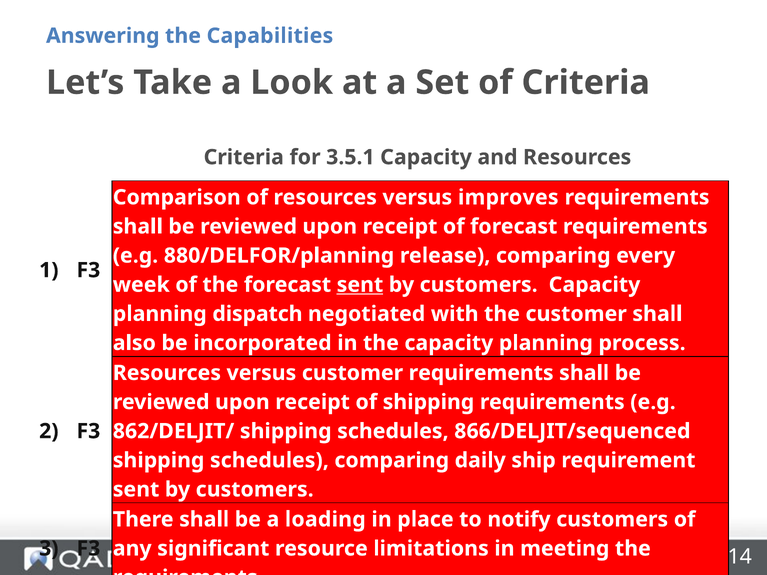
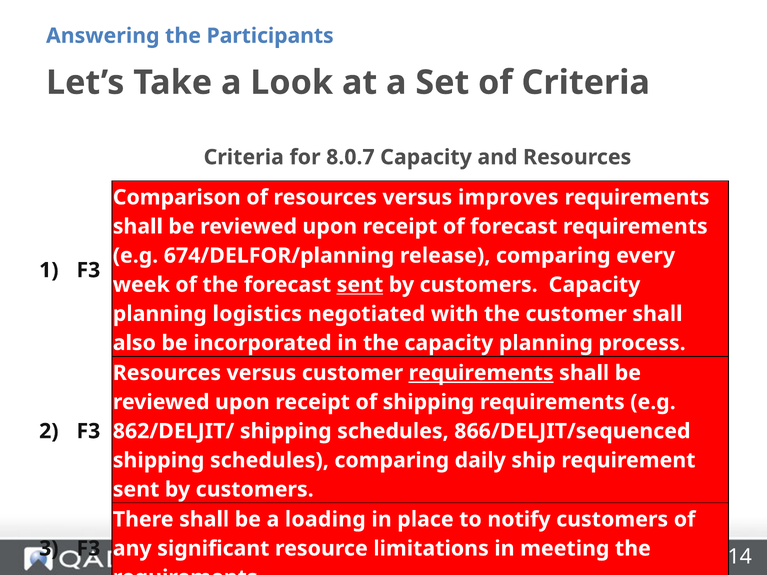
Capabilities: Capabilities -> Participants
3.5.1: 3.5.1 -> 8.0.7
880/DELFOR/planning: 880/DELFOR/planning -> 674/DELFOR/planning
dispatch: dispatch -> logistics
requirements at (481, 373) underline: none -> present
